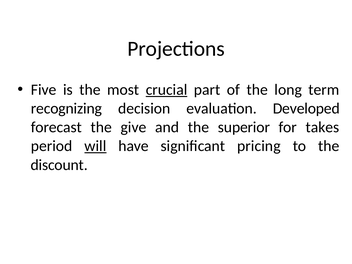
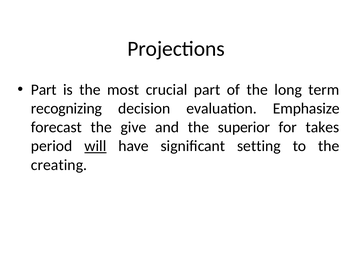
Five at (44, 90): Five -> Part
crucial underline: present -> none
Developed: Developed -> Emphasize
pricing: pricing -> setting
discount: discount -> creating
